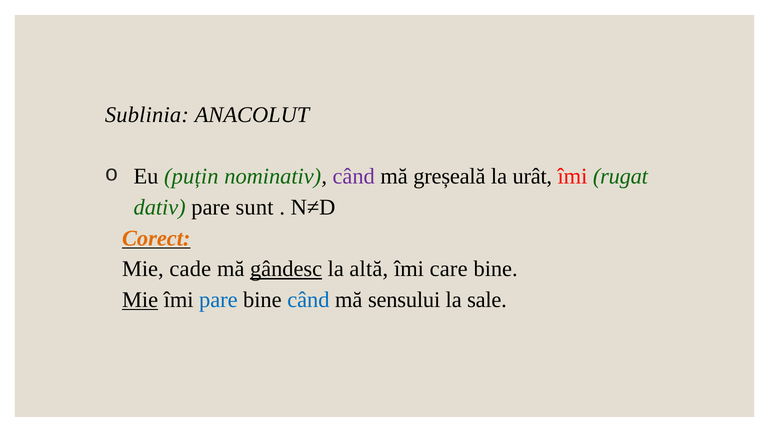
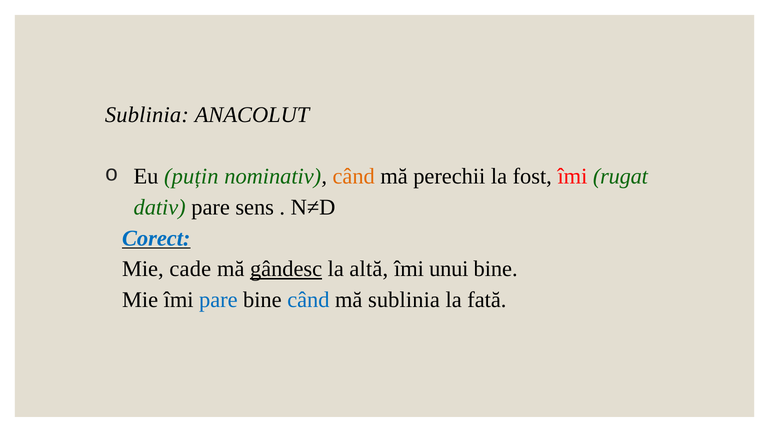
când at (354, 177) colour: purple -> orange
greșeală: greșeală -> perechii
urât: urât -> fost
sunt: sunt -> sens
Corect colour: orange -> blue
care: care -> unui
Mie at (140, 300) underline: present -> none
mă sensului: sensului -> sublinia
sale: sale -> fată
